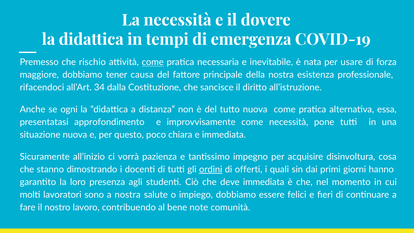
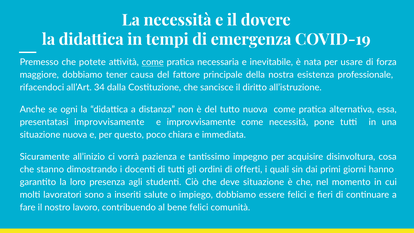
rischio: rischio -> potete
presentatasi approfondimento: approfondimento -> improvvisamente
ordini underline: present -> none
deve immediata: immediata -> situazione
a nostra: nostra -> inseriti
bene note: note -> felici
